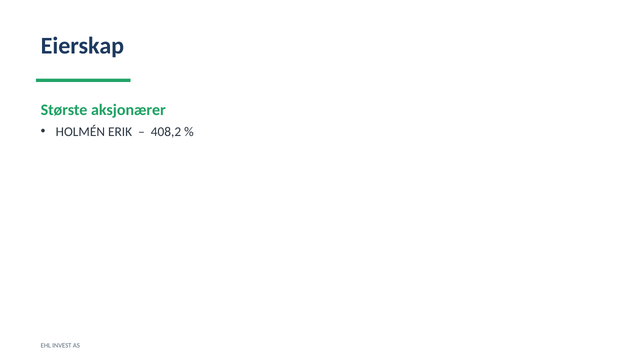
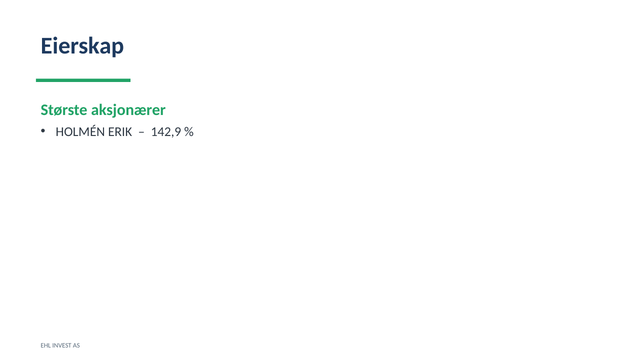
408,2: 408,2 -> 142,9
